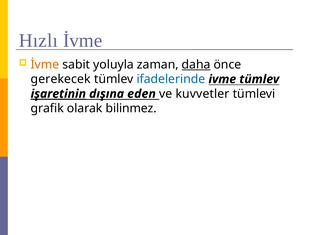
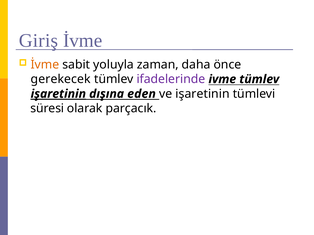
Hızlı: Hızlı -> Giriş
daha underline: present -> none
ifadelerinde colour: blue -> purple
ve kuvvetler: kuvvetler -> işaretinin
grafik: grafik -> süresi
bilinmez: bilinmez -> parçacık
